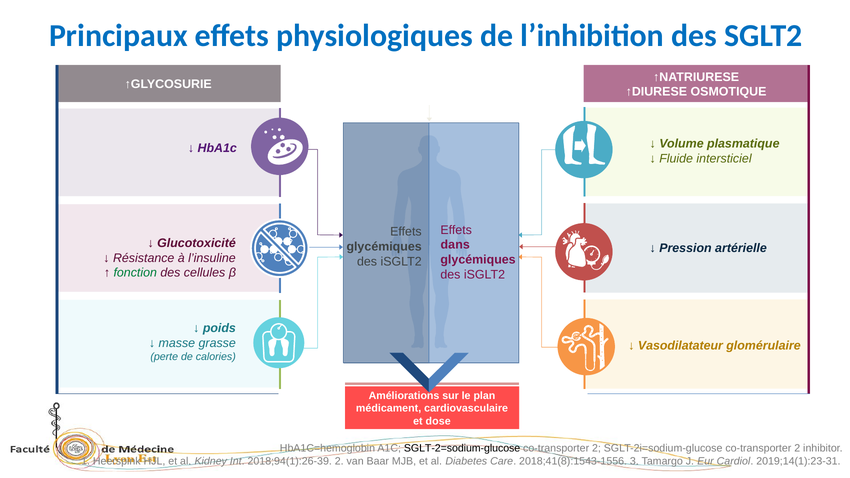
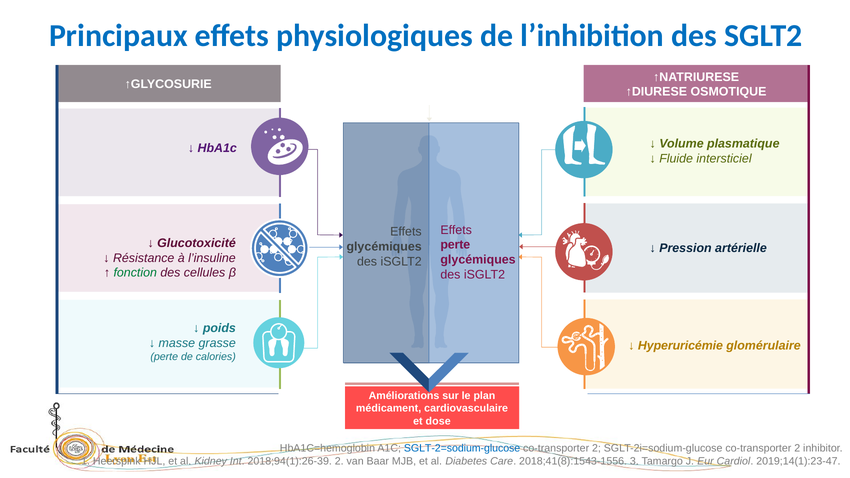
dans at (455, 245): dans -> perte
Vasodilatateur: Vasodilatateur -> Hyperuricémie
SGLT-2=sodium-glucose colour: black -> blue
2019;14(1):23-31: 2019;14(1):23-31 -> 2019;14(1):23-47
